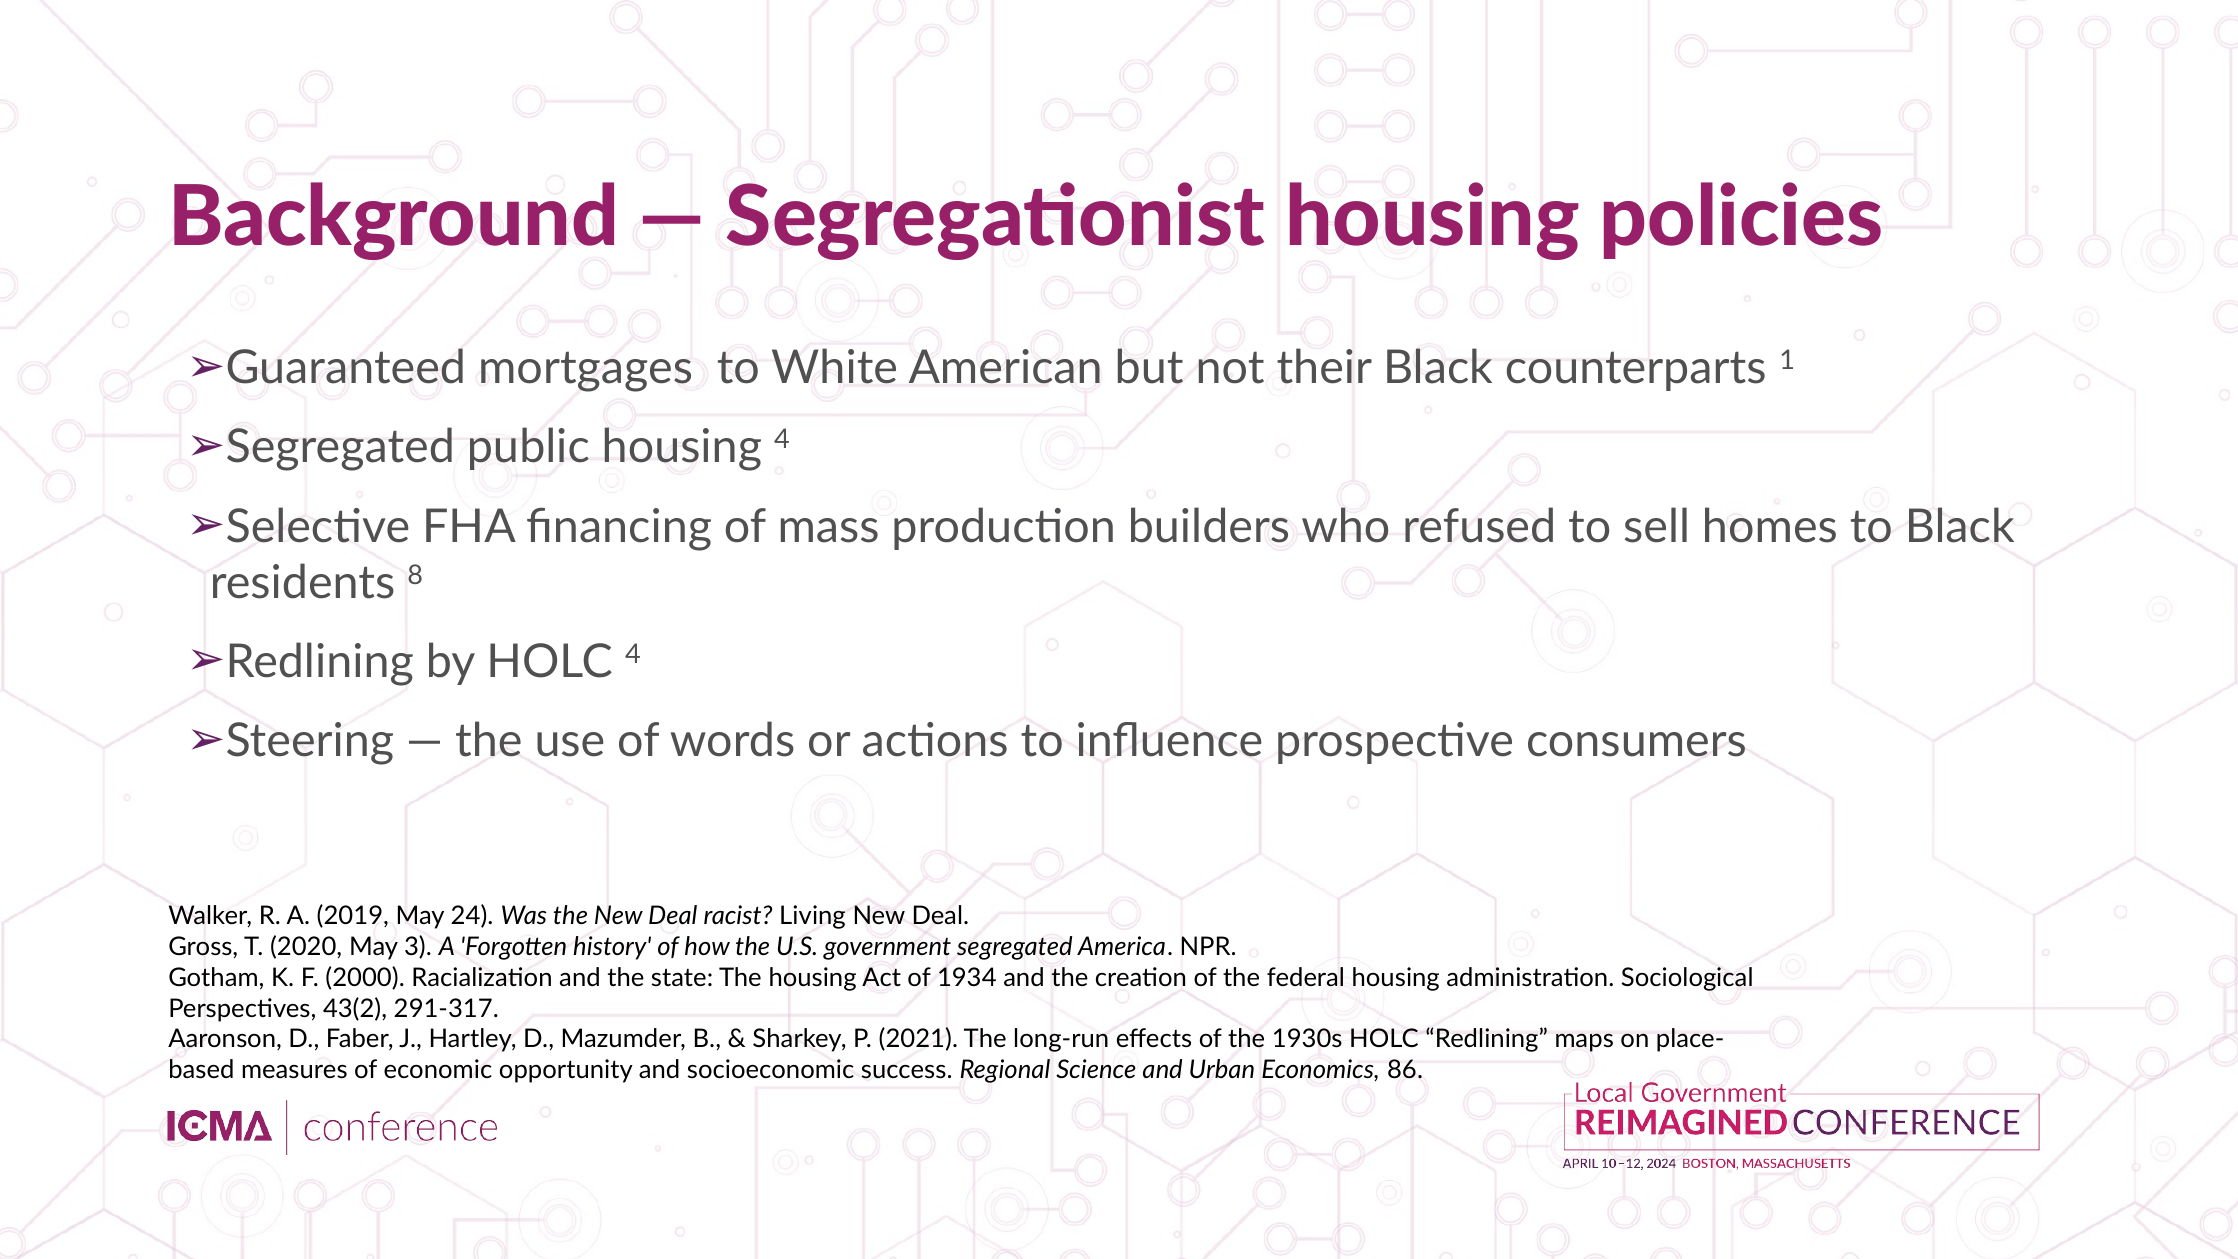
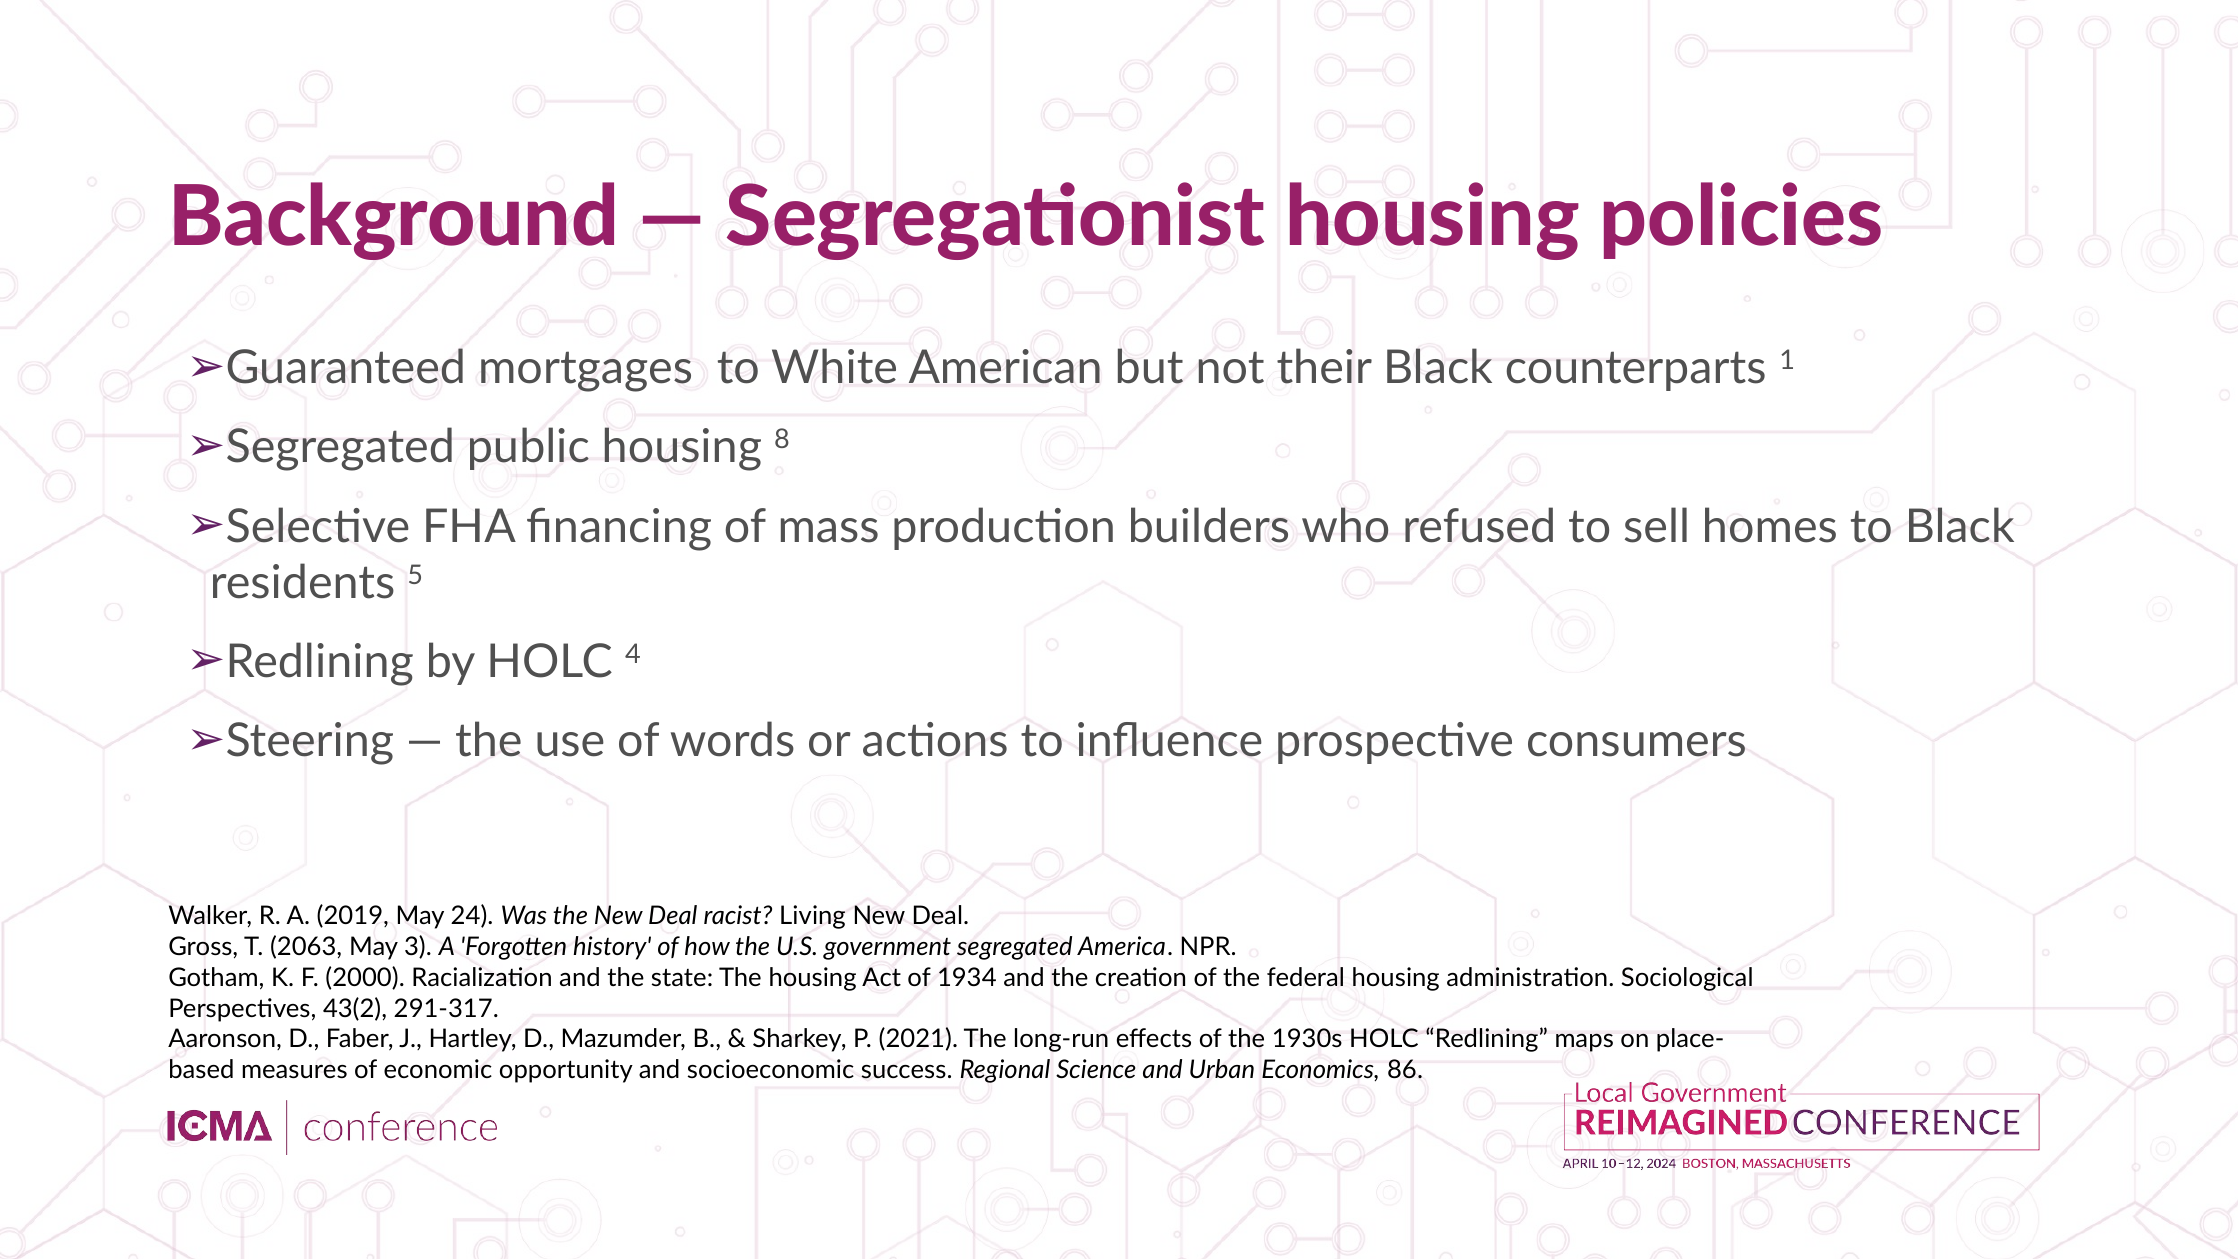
housing 4: 4 -> 8
8: 8 -> 5
2020: 2020 -> 2063
